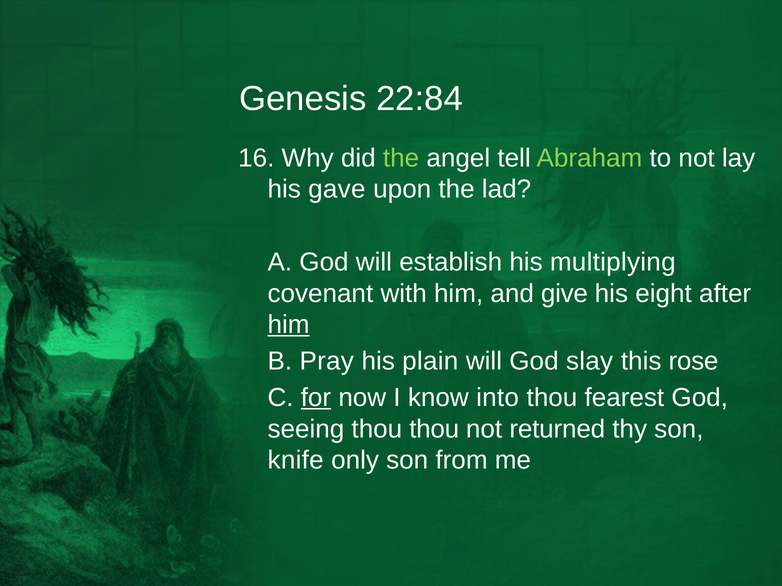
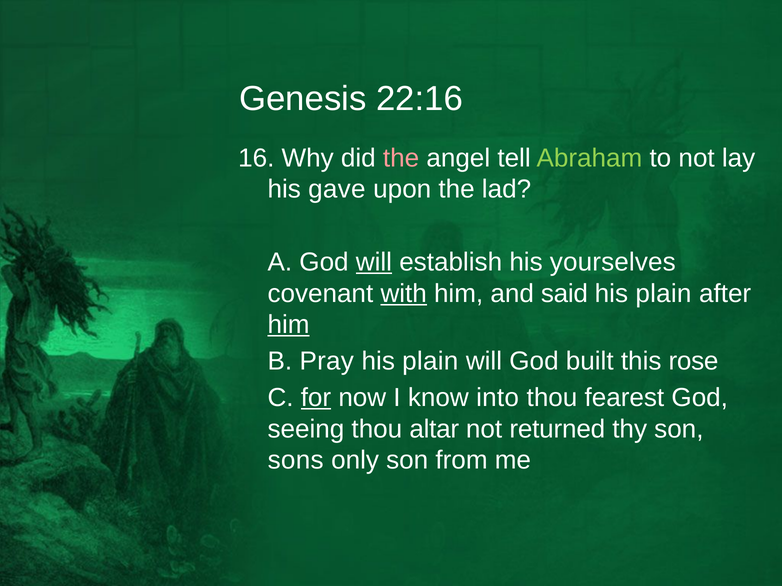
22:84: 22:84 -> 22:16
the at (401, 158) colour: light green -> pink
will at (374, 262) underline: none -> present
multiplying: multiplying -> yourselves
with underline: none -> present
give: give -> said
eight at (664, 294): eight -> plain
slay: slay -> built
thou thou: thou -> altar
knife: knife -> sons
